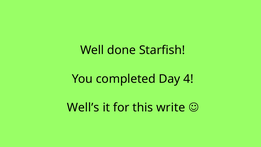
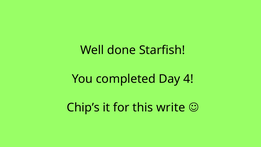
Well’s: Well’s -> Chip’s
